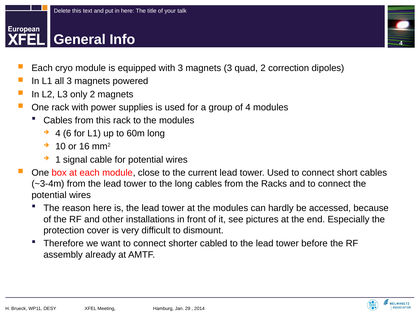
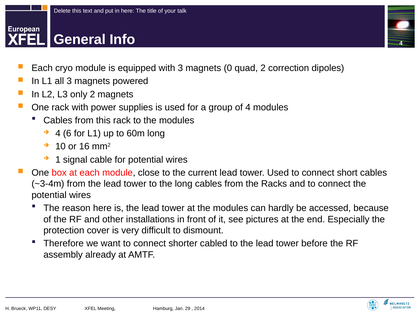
magnets 3: 3 -> 0
